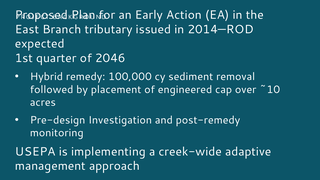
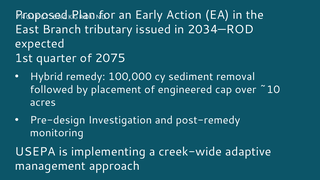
2014—ROD: 2014—ROD -> 2034—ROD
2046: 2046 -> 2075
